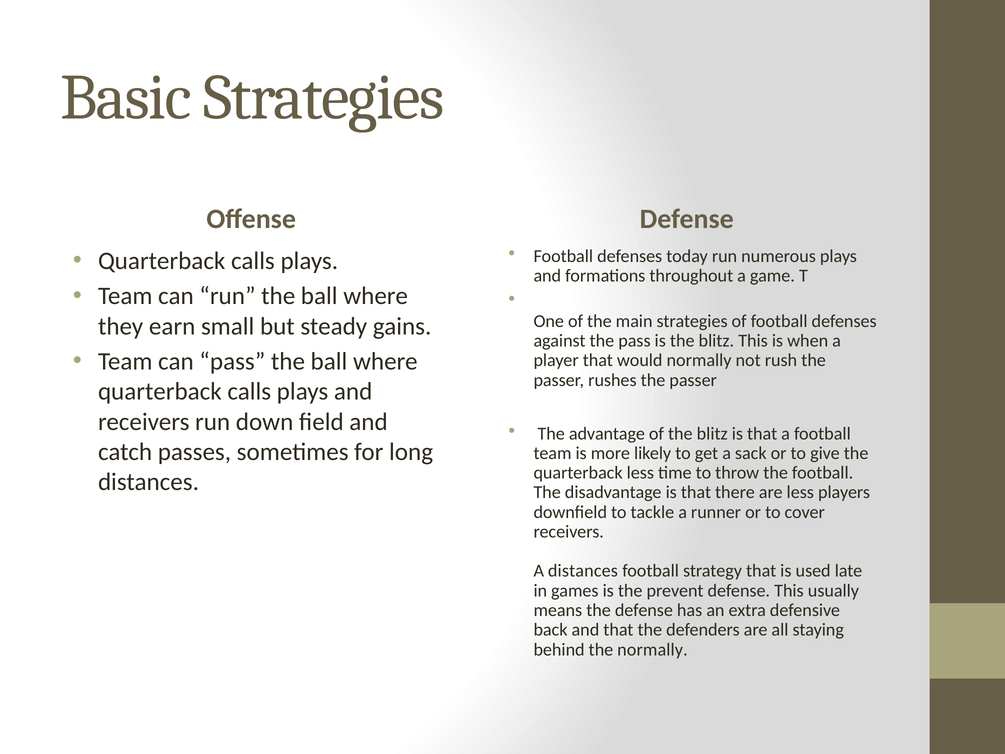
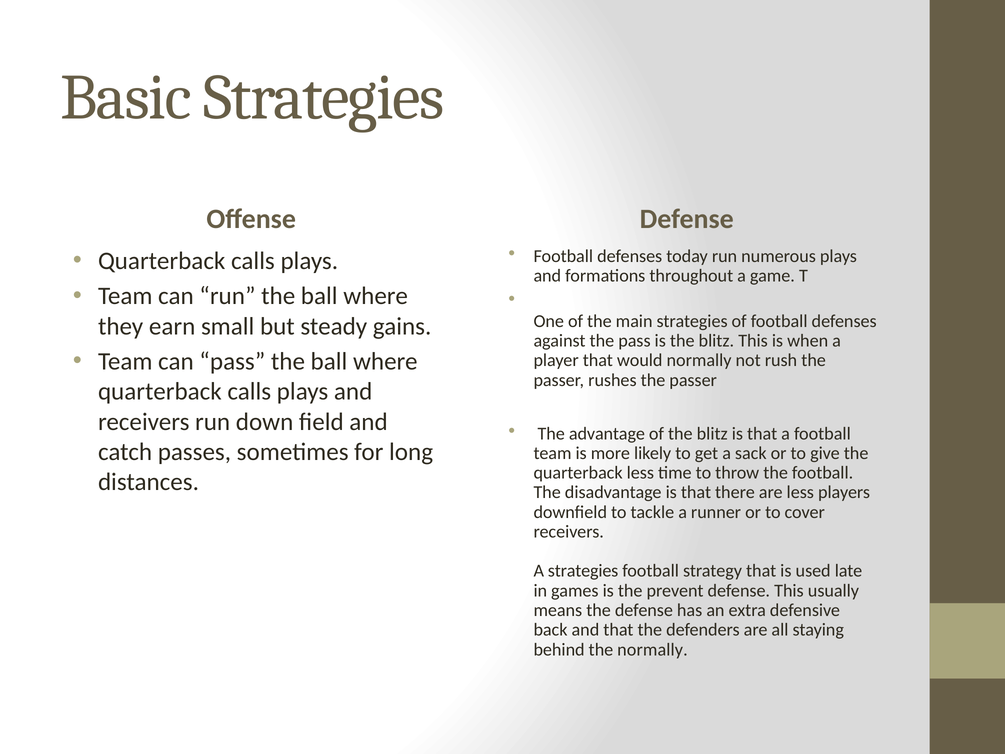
A distances: distances -> strategies
